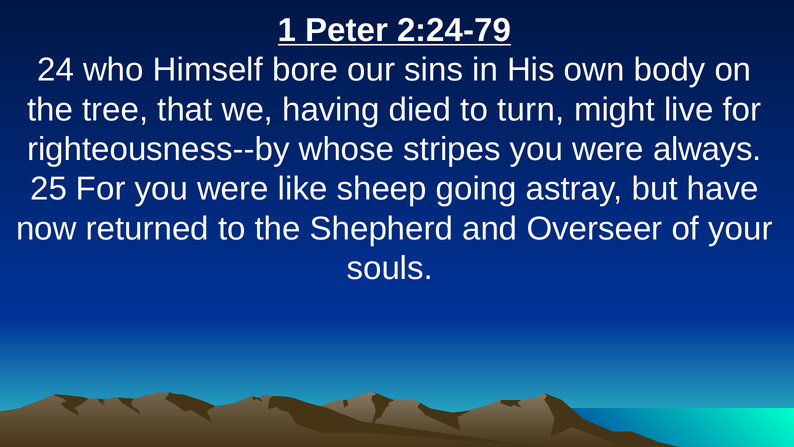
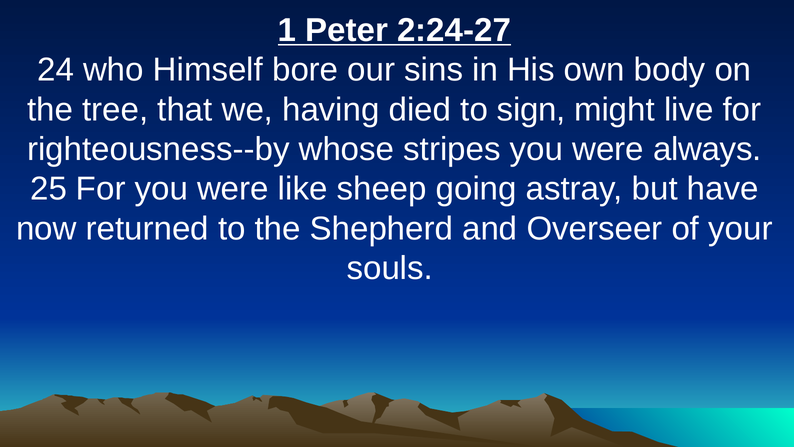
2:24-79: 2:24-79 -> 2:24-27
turn: turn -> sign
